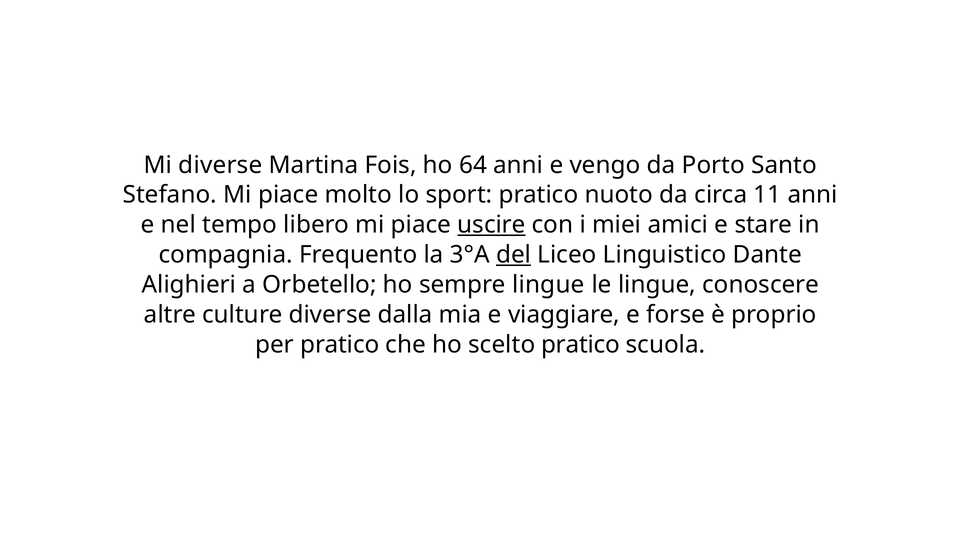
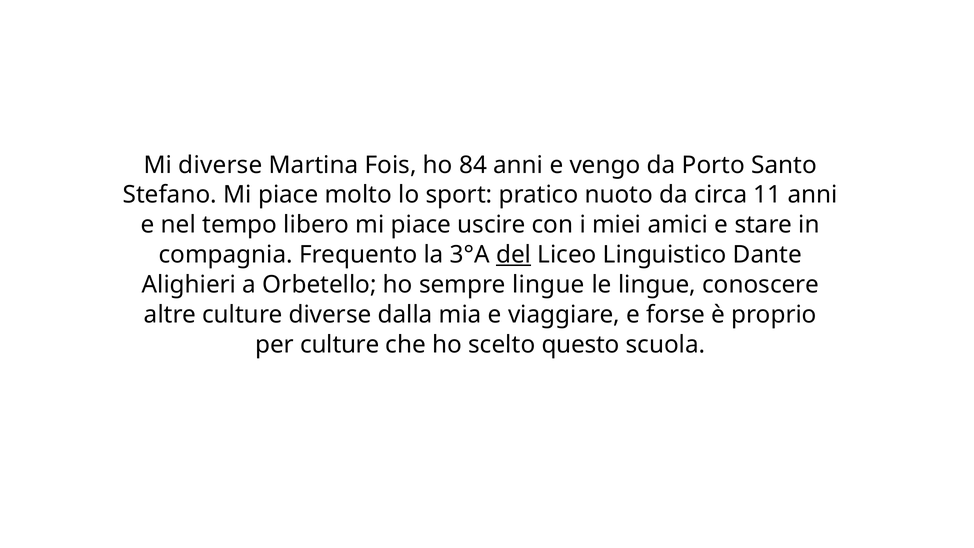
64: 64 -> 84
uscire underline: present -> none
per pratico: pratico -> culture
scelto pratico: pratico -> questo
